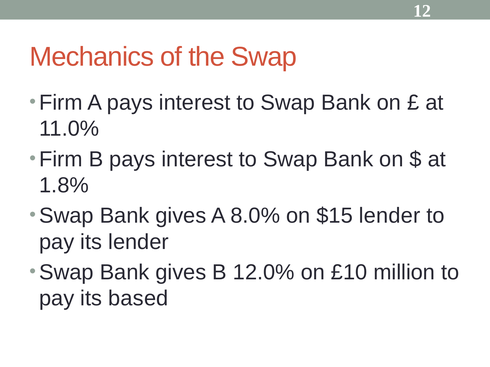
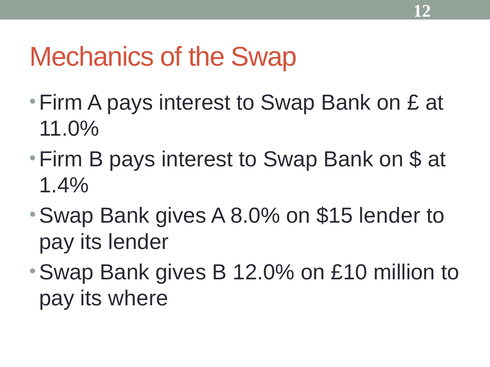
1.8%: 1.8% -> 1.4%
based: based -> where
